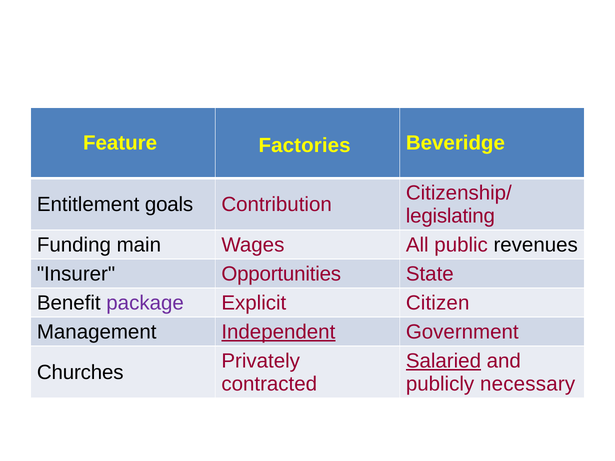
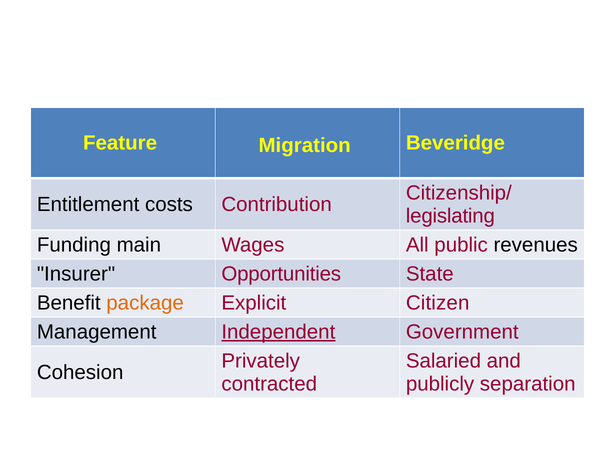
Factories: Factories -> Migration
goals: goals -> costs
package colour: purple -> orange
Salaried underline: present -> none
Churches: Churches -> Cohesion
necessary: necessary -> separation
